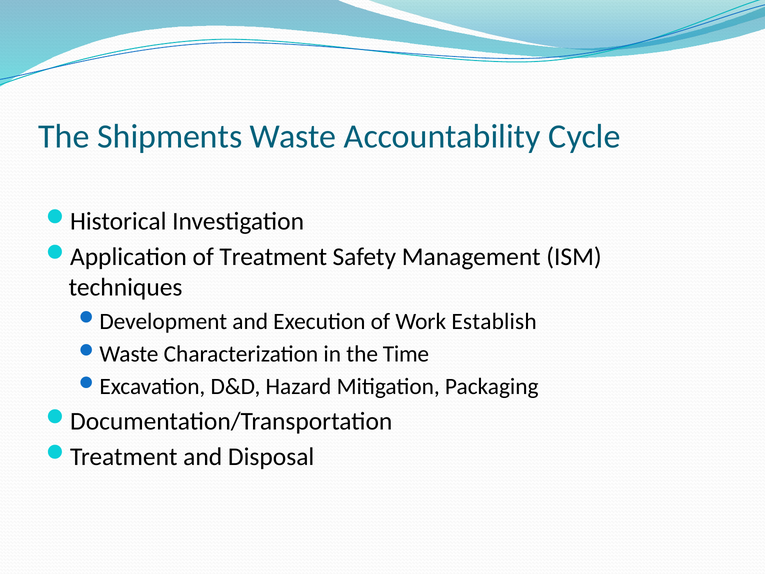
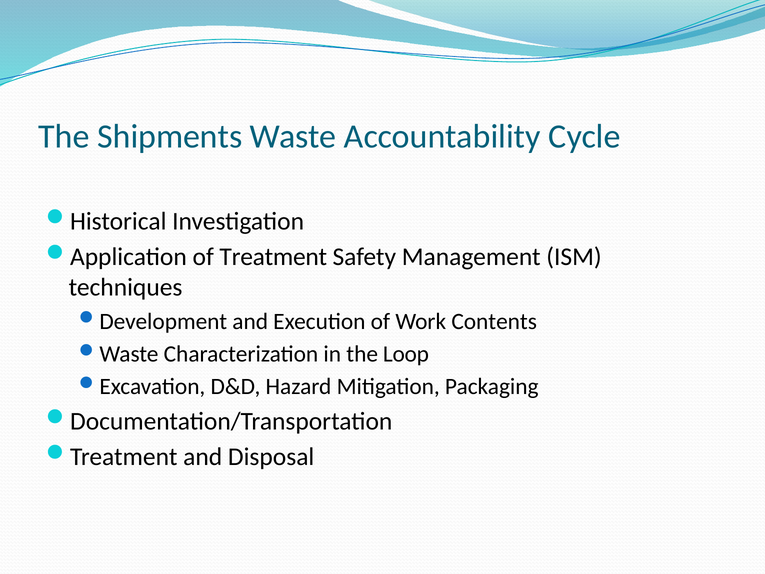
Establish: Establish -> Contents
Time: Time -> Loop
